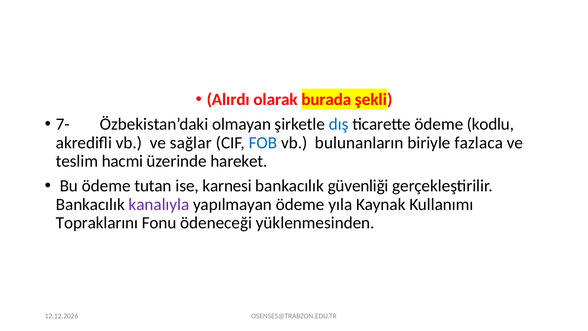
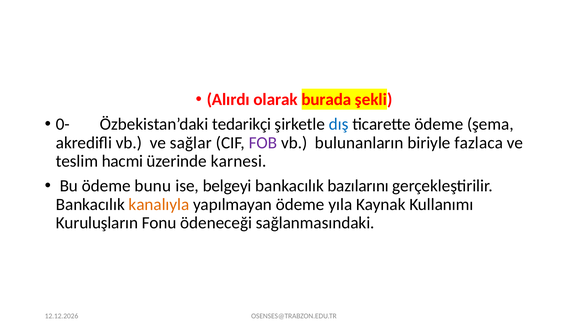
7-: 7- -> 0-
olmayan: olmayan -> tedarikçi
kodlu: kodlu -> şema
FOB colour: blue -> purple
hareket: hareket -> karnesi
tutan: tutan -> bunu
karnesi: karnesi -> belgeyi
güvenliği: güvenliği -> bazılarını
kanalıyla colour: purple -> orange
Topraklarını: Topraklarını -> Kuruluşların
yüklenmesinden: yüklenmesinden -> sağlanmasındaki
